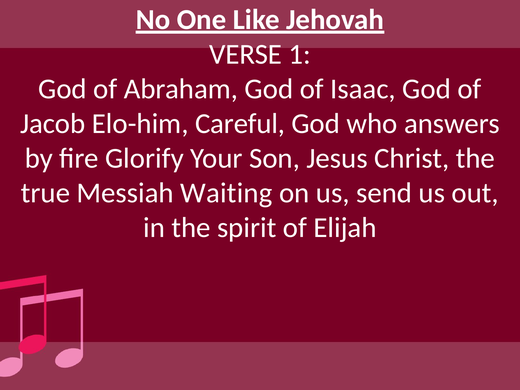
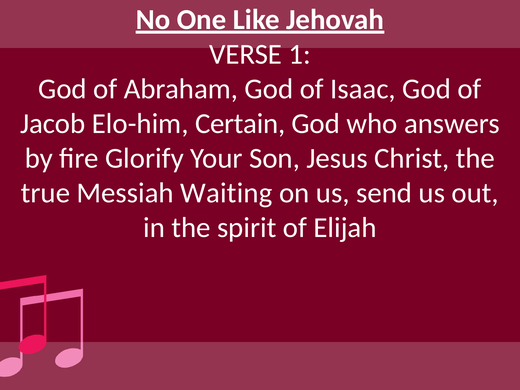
Careful: Careful -> Certain
